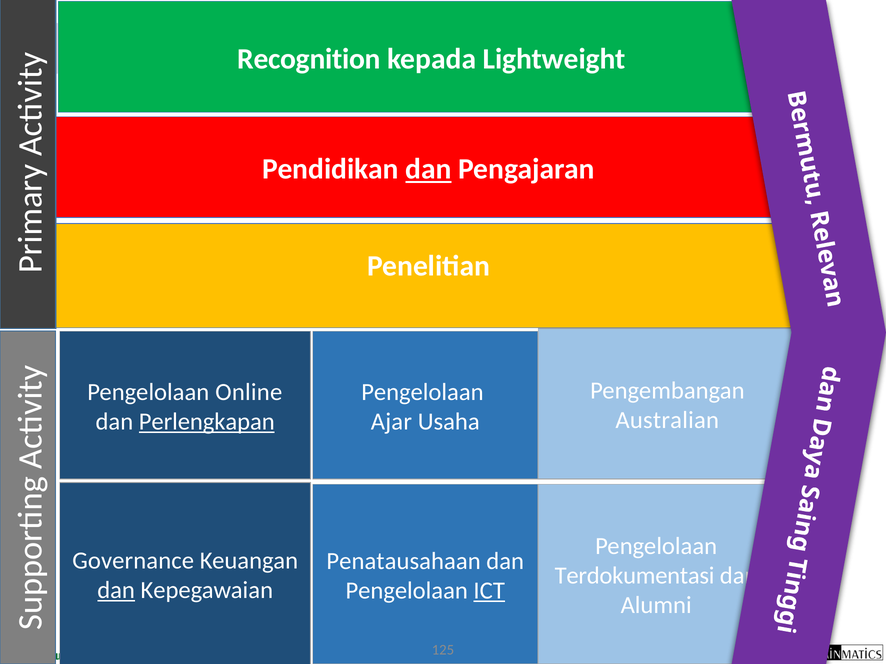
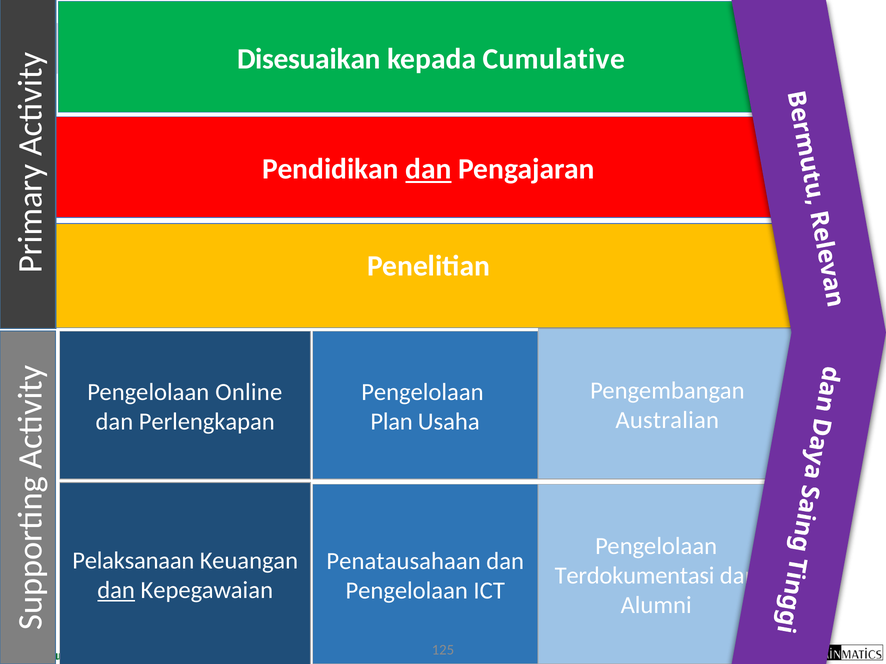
Recognition: Recognition -> Disesuaikan
Lightweight: Lightweight -> Cumulative
Perlengkapan underline: present -> none
Ajar: Ajar -> Plan
Governance: Governance -> Pelaksanaan
ICT underline: present -> none
